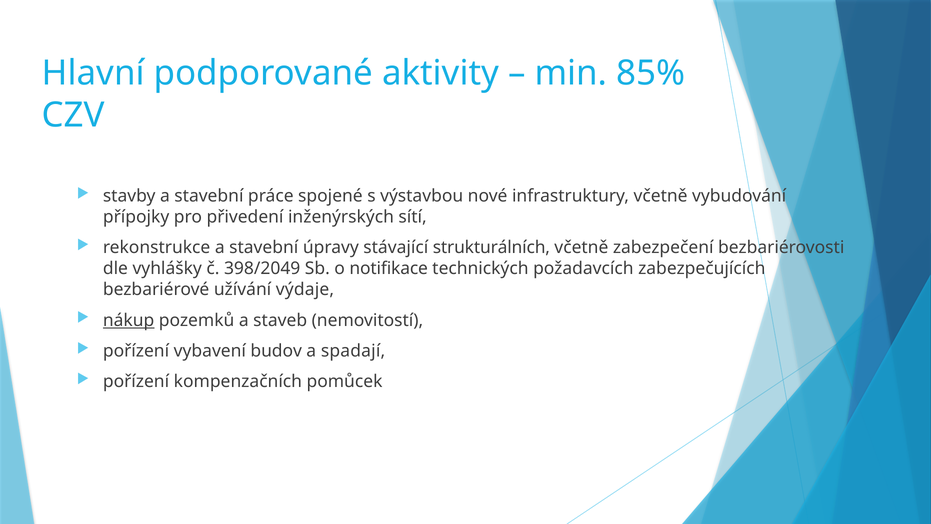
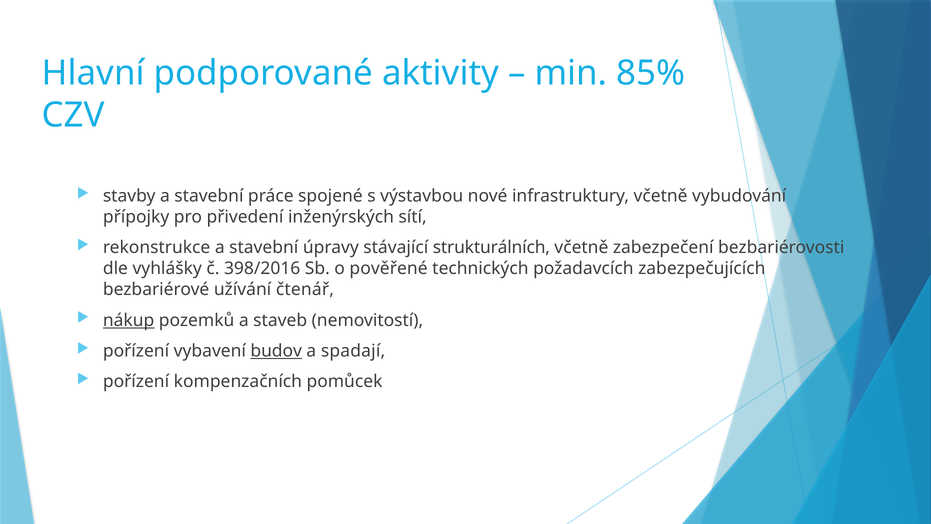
398/2049: 398/2049 -> 398/2016
notifikace: notifikace -> pověřené
výdaje: výdaje -> čtenář
budov underline: none -> present
